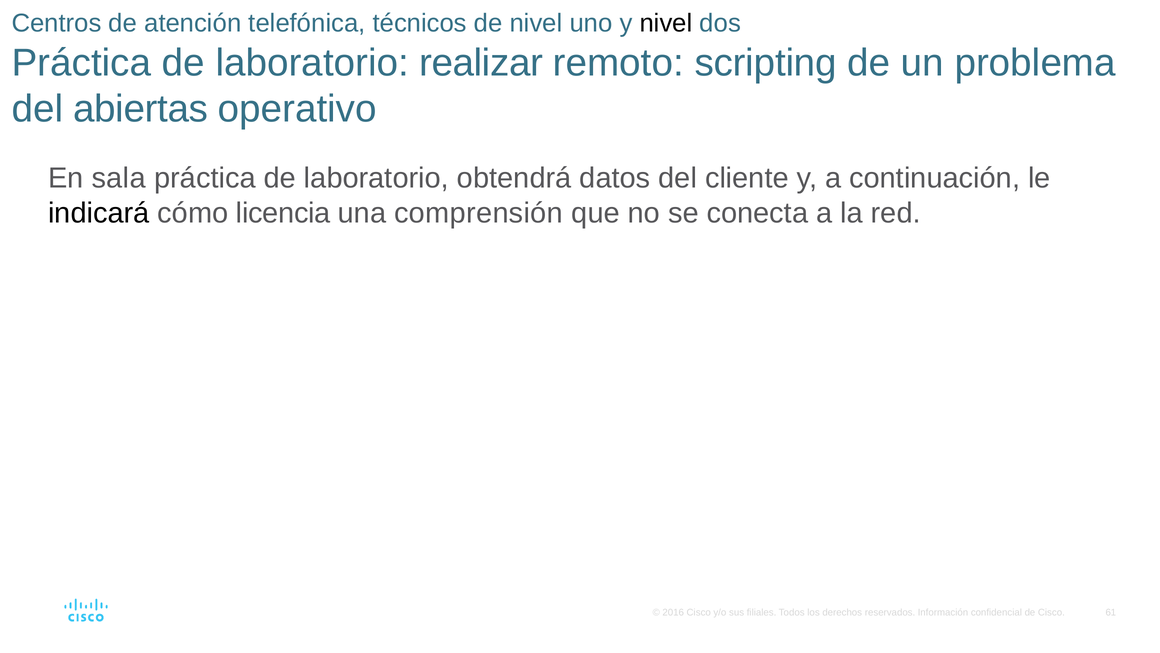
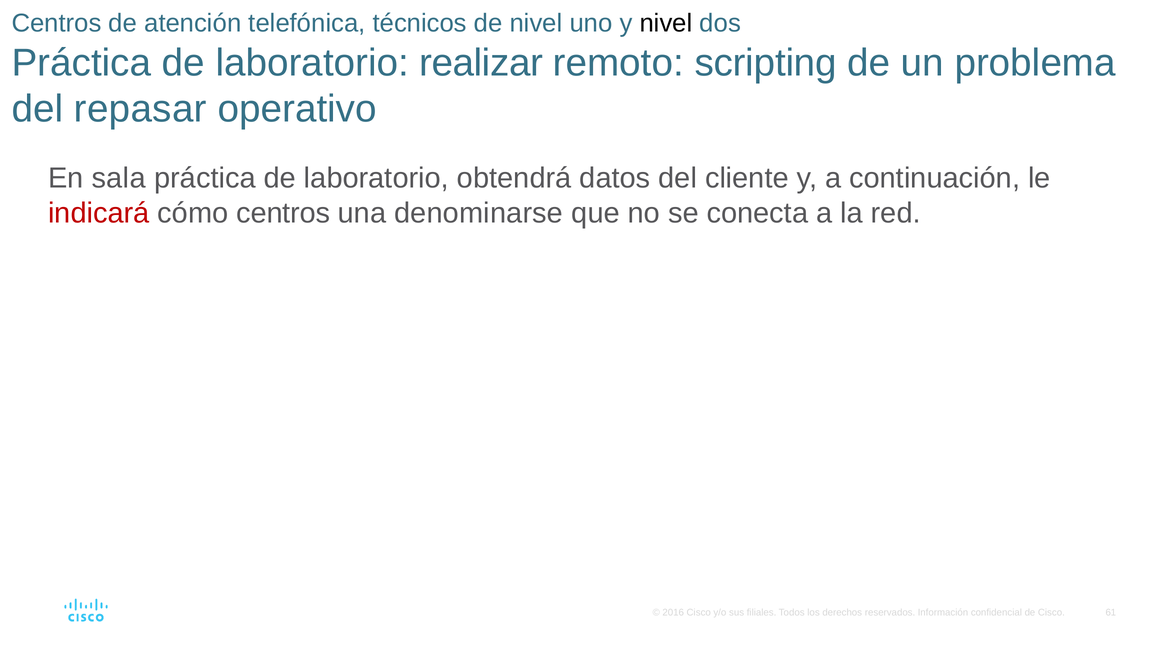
abiertas: abiertas -> repasar
indicará colour: black -> red
cómo licencia: licencia -> centros
comprensión: comprensión -> denominarse
